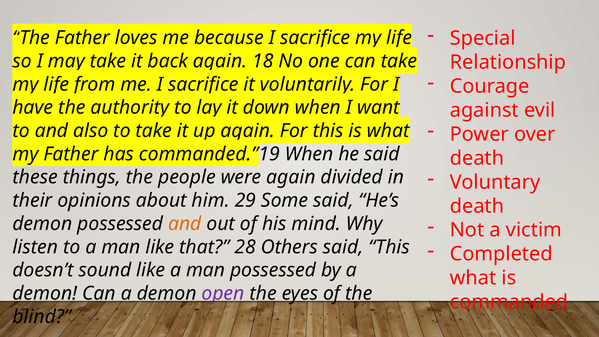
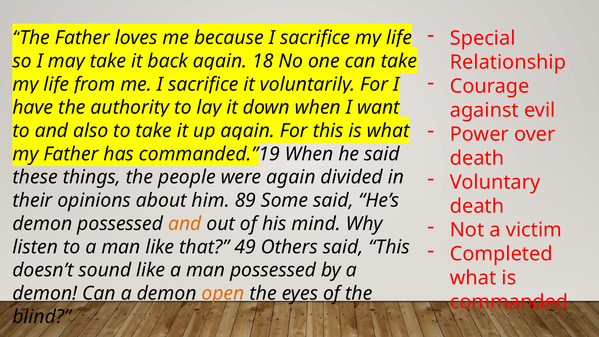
29: 29 -> 89
28: 28 -> 49
open colour: purple -> orange
